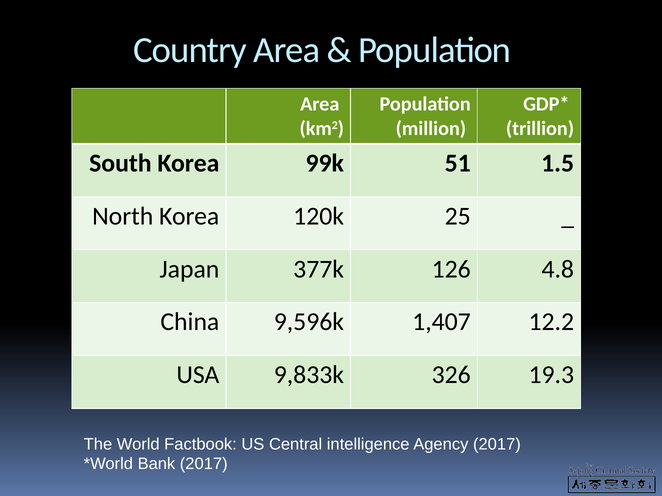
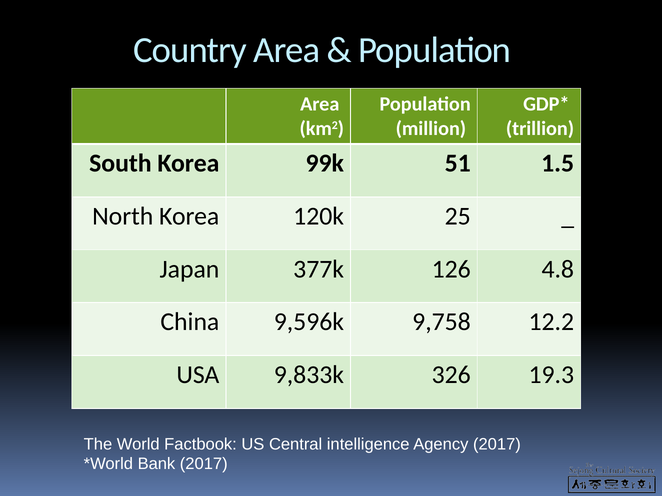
1,407: 1,407 -> 9,758
